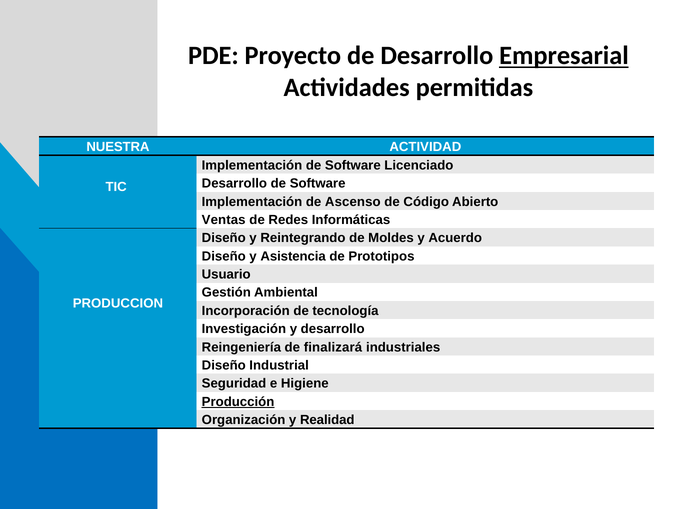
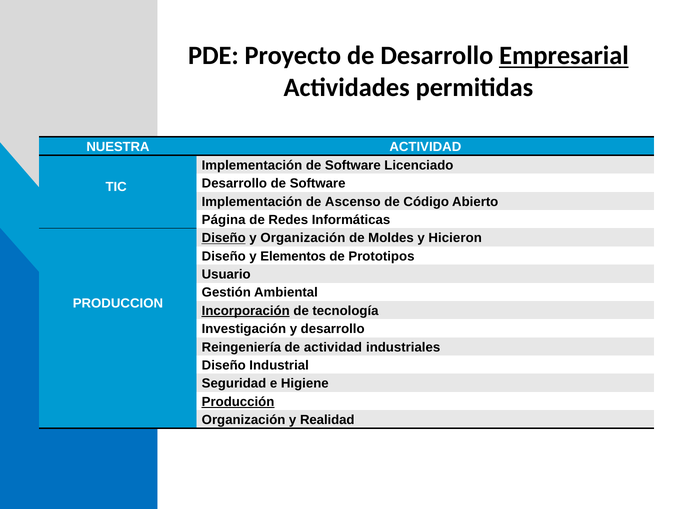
Ventas: Ventas -> Página
Diseño at (224, 238) underline: none -> present
y Reintegrando: Reintegrando -> Organización
Acuerdo: Acuerdo -> Hicieron
Asistencia: Asistencia -> Elementos
Incorporación underline: none -> present
de finalizará: finalizará -> actividad
